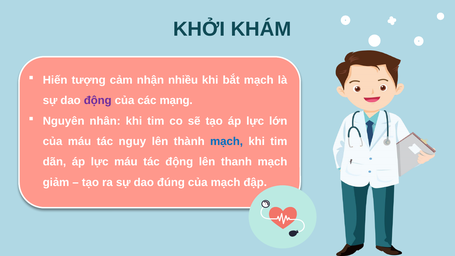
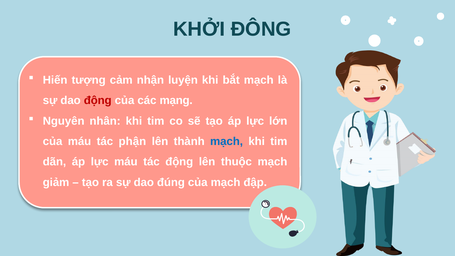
KHÁM: KHÁM -> ĐÔNG
nhiều: nhiều -> luyện
động at (98, 100) colour: purple -> red
nguy: nguy -> phận
thanh: thanh -> thuộc
